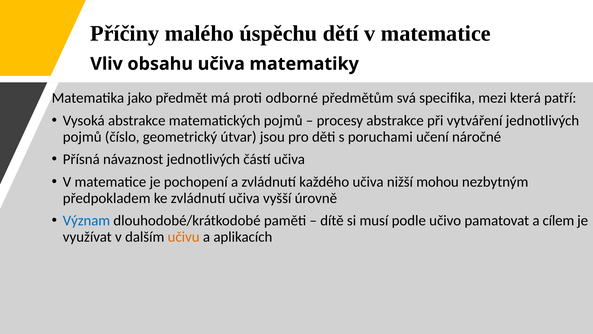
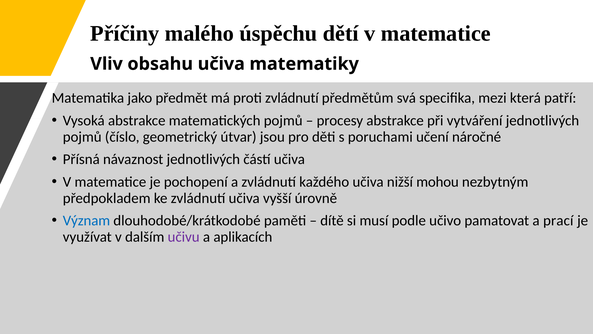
proti odborné: odborné -> zvládnutí
cílem: cílem -> prací
učivu colour: orange -> purple
